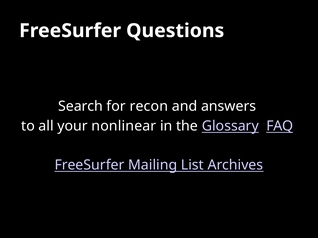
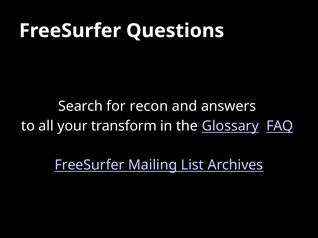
nonlinear: nonlinear -> transform
